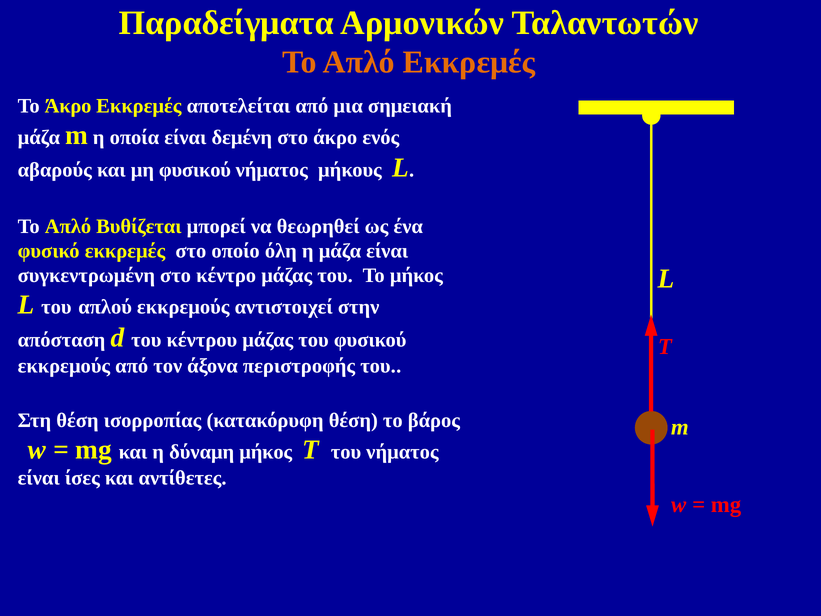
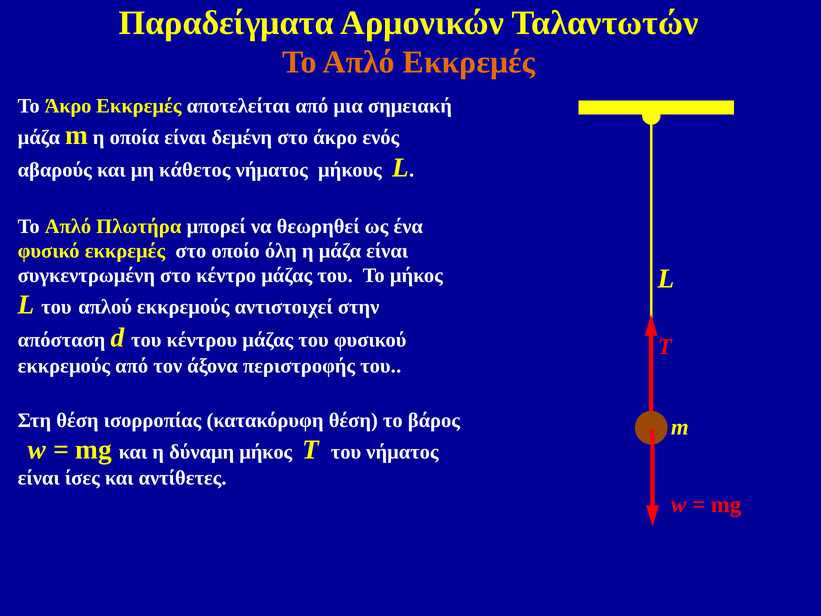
μη φυσικού: φυσικού -> κάθετος
Βυθίζεται: Βυθίζεται -> Πλωτήρα
